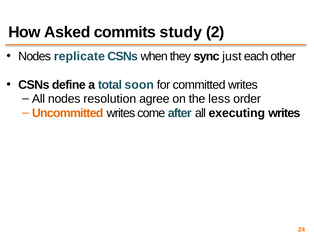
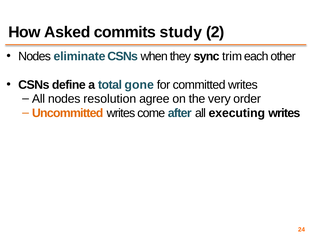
replicate: replicate -> eliminate
just: just -> trim
soon: soon -> gone
less: less -> very
